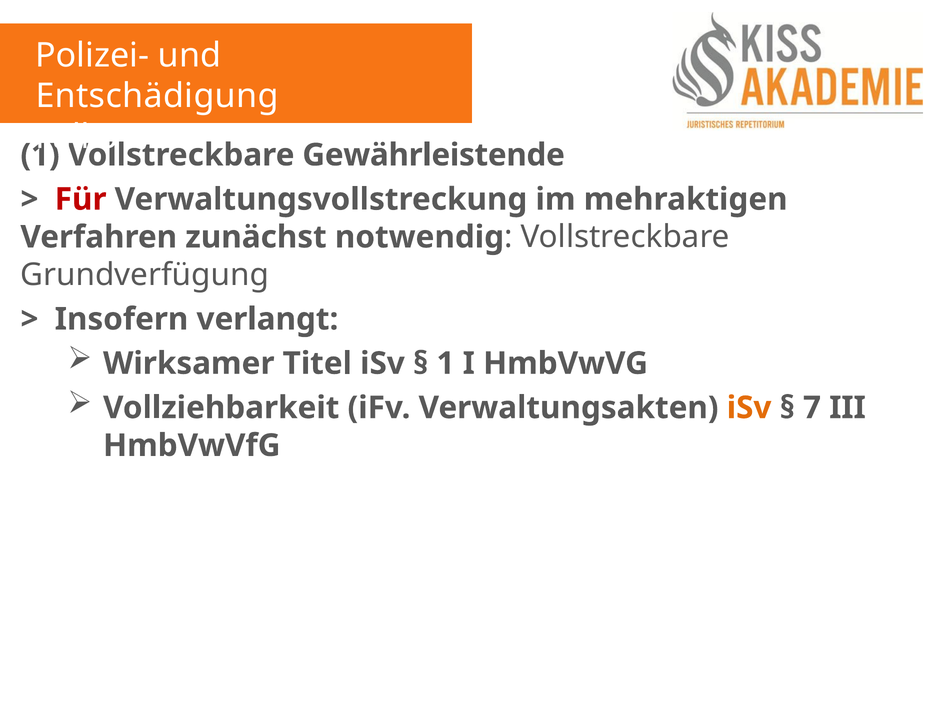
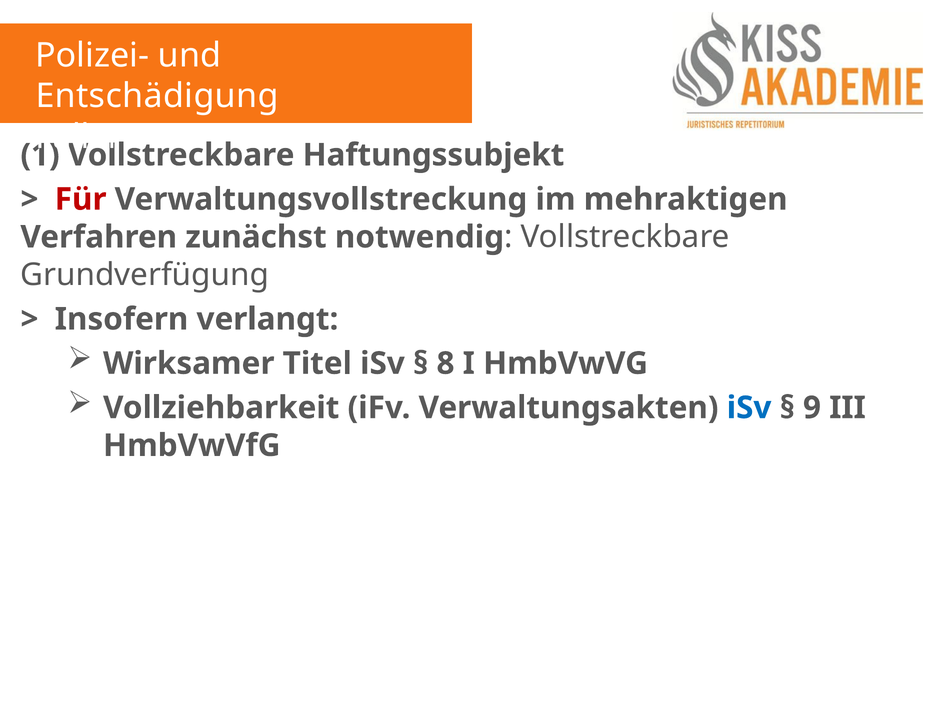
3: 3 -> 4
Gewährleistende: Gewährleistende -> Haftungssubjekt
1 at (446, 363): 1 -> 8
iSv at (749, 408) colour: orange -> blue
7: 7 -> 9
